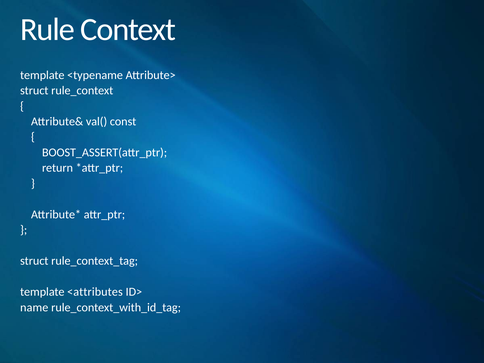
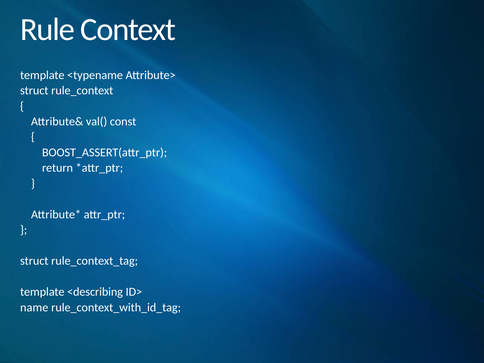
<attributes: <attributes -> <describing
